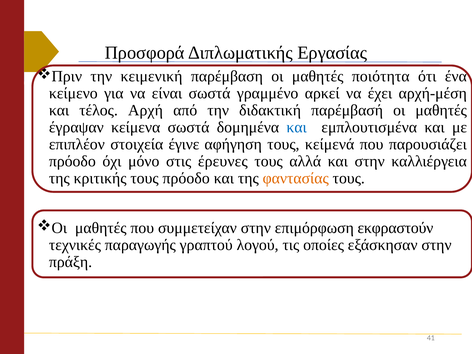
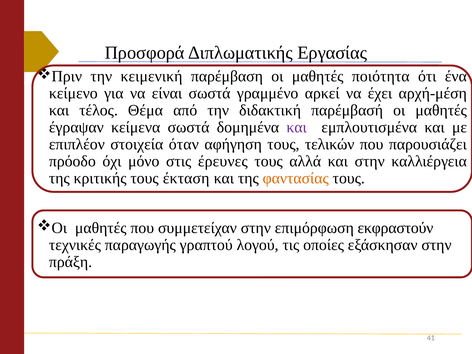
Αρχή: Αρχή -> Θέμα
και at (297, 127) colour: blue -> purple
έγινε: έγινε -> όταν
κείμενά: κείμενά -> τελικών
τους πρόοδο: πρόοδο -> έκταση
